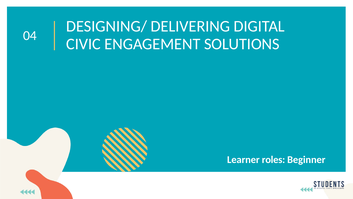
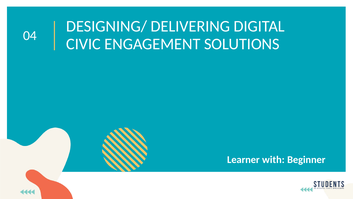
roles: roles -> with
